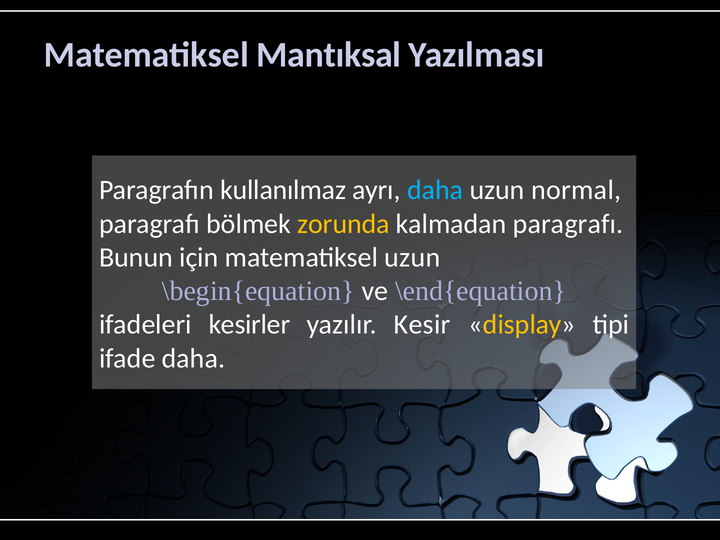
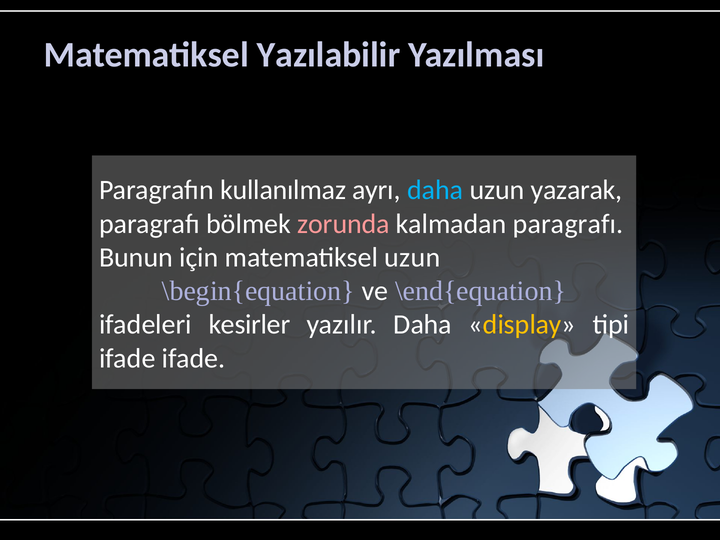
Mantıksal: Mantıksal -> Yazılabilir
normal: normal -> yazarak
zorunda colour: yellow -> pink
yazılır Kesir: Kesir -> Daha
ifade daha: daha -> ifade
